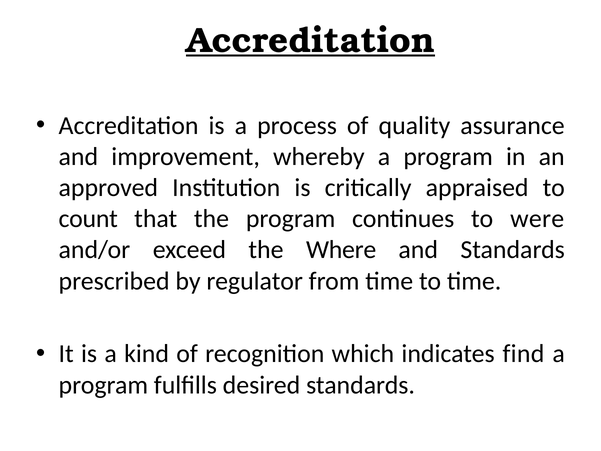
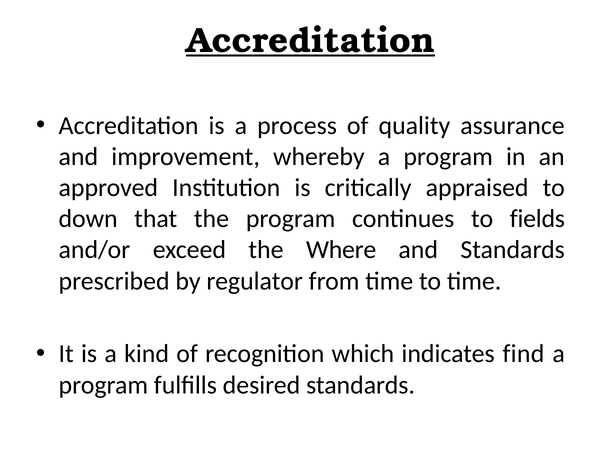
count: count -> down
were: were -> fields
